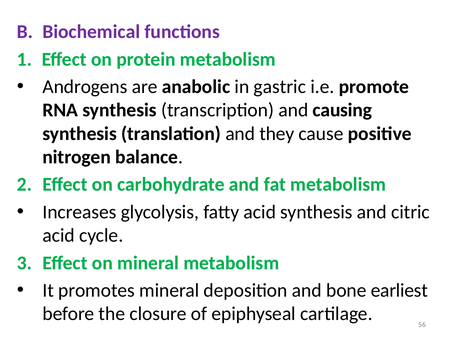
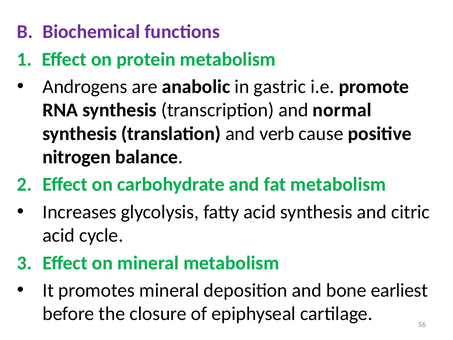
causing: causing -> normal
they: they -> verb
